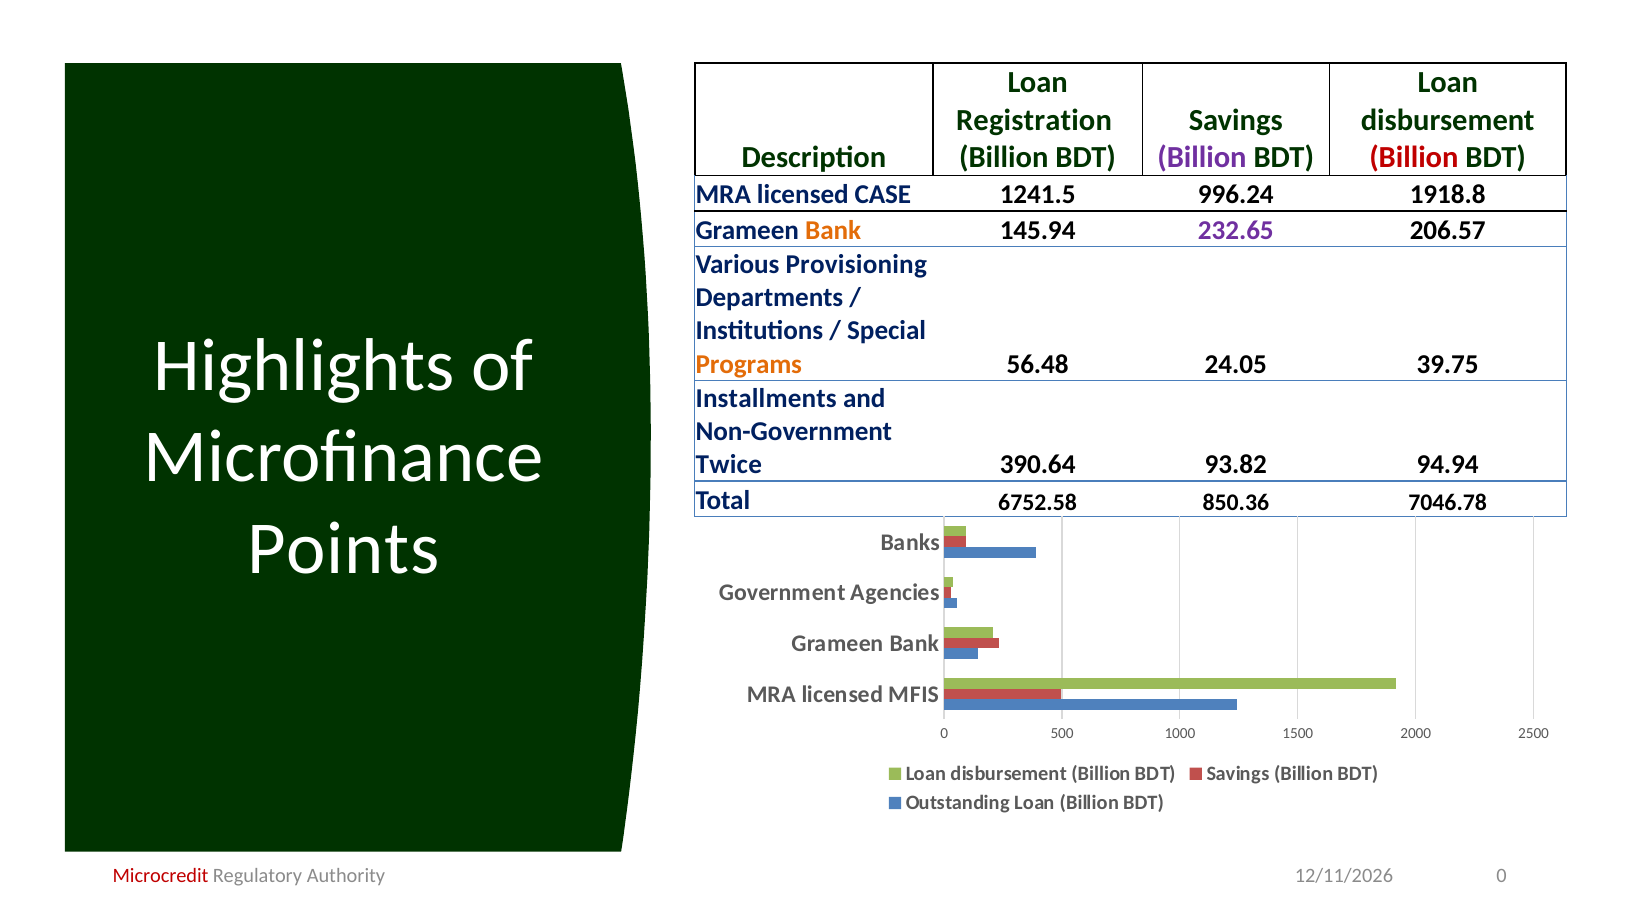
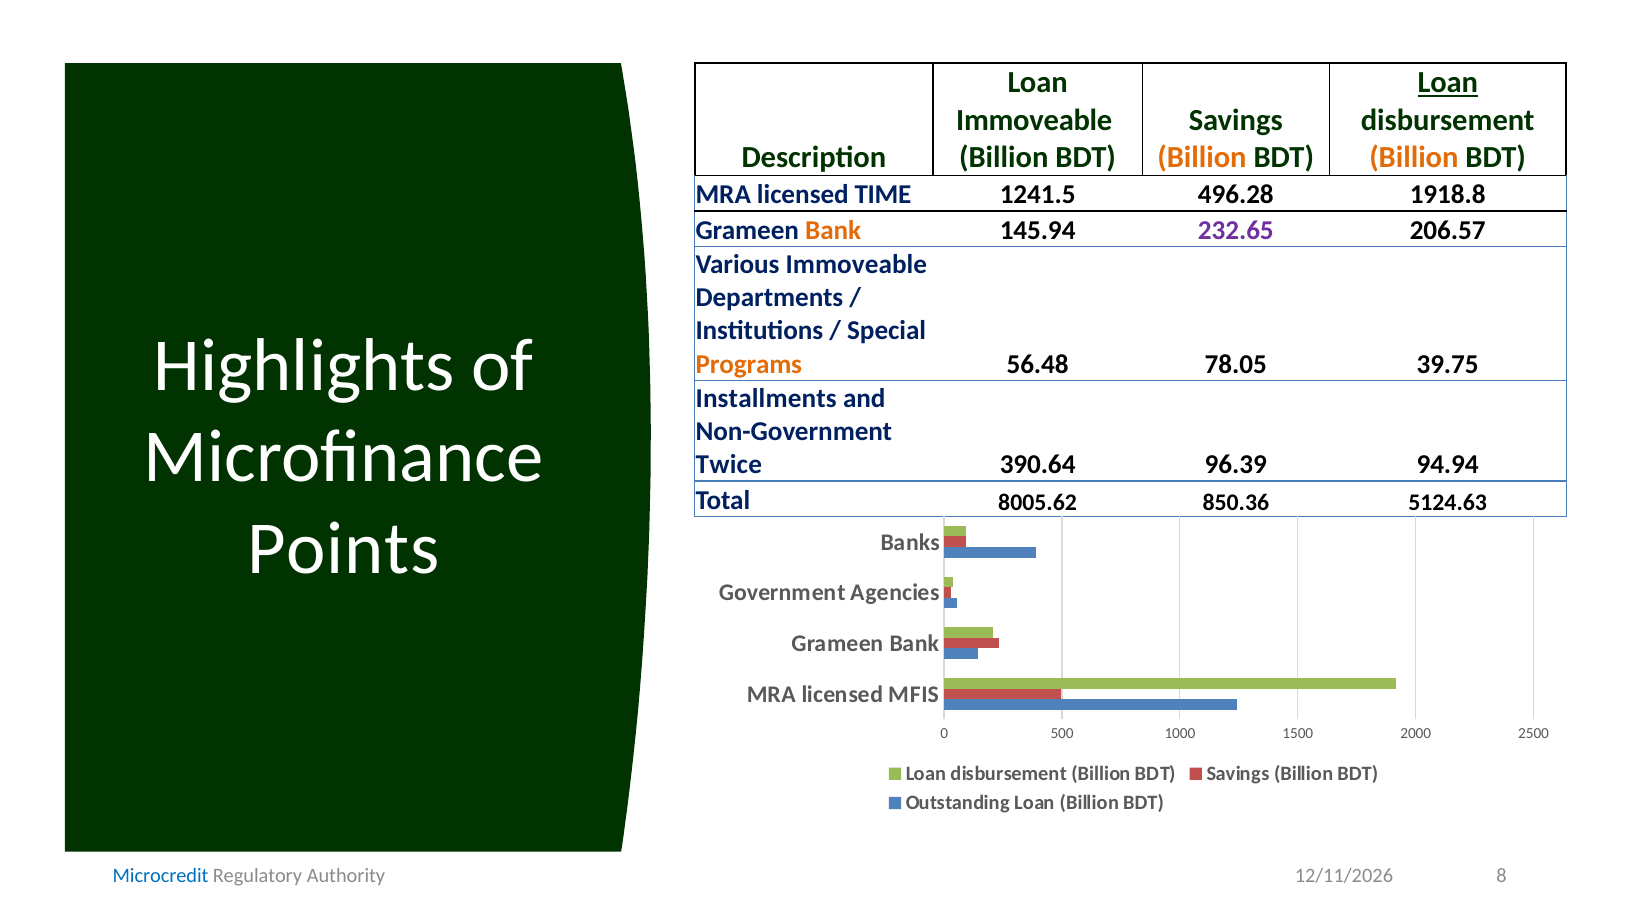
Loan at (1448, 83) underline: none -> present
Registration at (1034, 120): Registration -> Immoveable
Billion at (1202, 157) colour: purple -> orange
Billion at (1414, 157) colour: red -> orange
CASE: CASE -> TIME
996.24: 996.24 -> 496.28
Various Provisioning: Provisioning -> Immoveable
24.05: 24.05 -> 78.05
93.82: 93.82 -> 96.39
6752.58: 6752.58 -> 8005.62
7046.78: 7046.78 -> 5124.63
Microcredit colour: red -> blue
Authority 0: 0 -> 8
